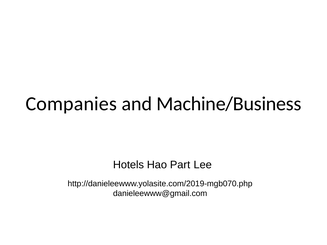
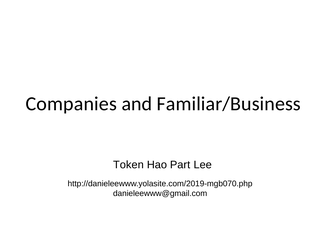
Machine/Business: Machine/Business -> Familiar/Business
Hotels: Hotels -> Token
